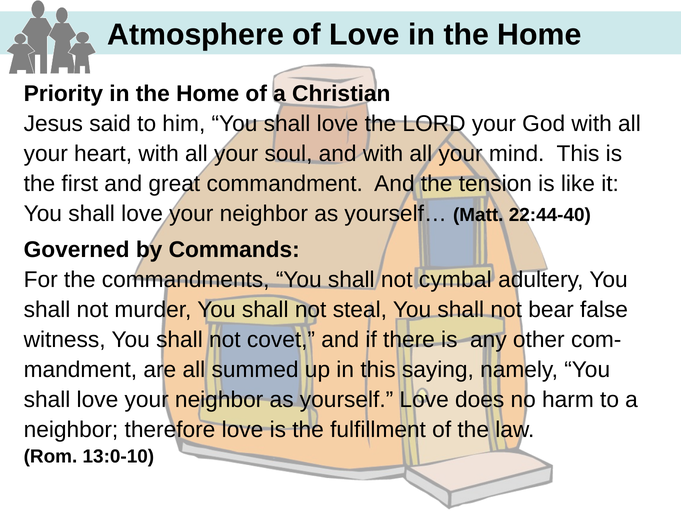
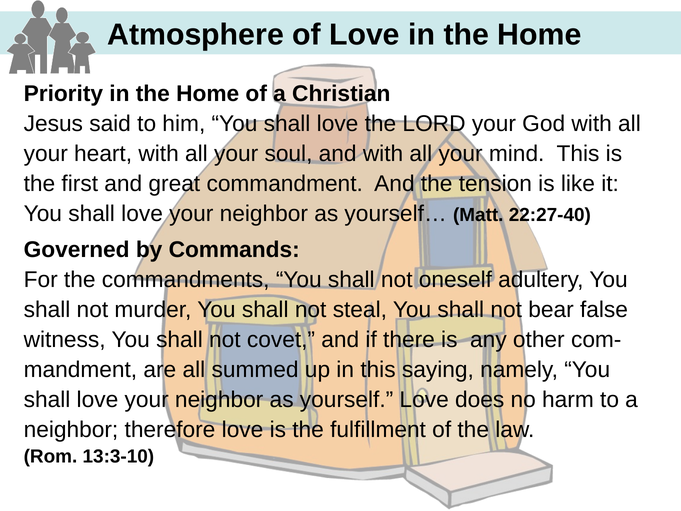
22:44-40: 22:44-40 -> 22:27-40
cymbal: cymbal -> oneself
13:0-10: 13:0-10 -> 13:3-10
